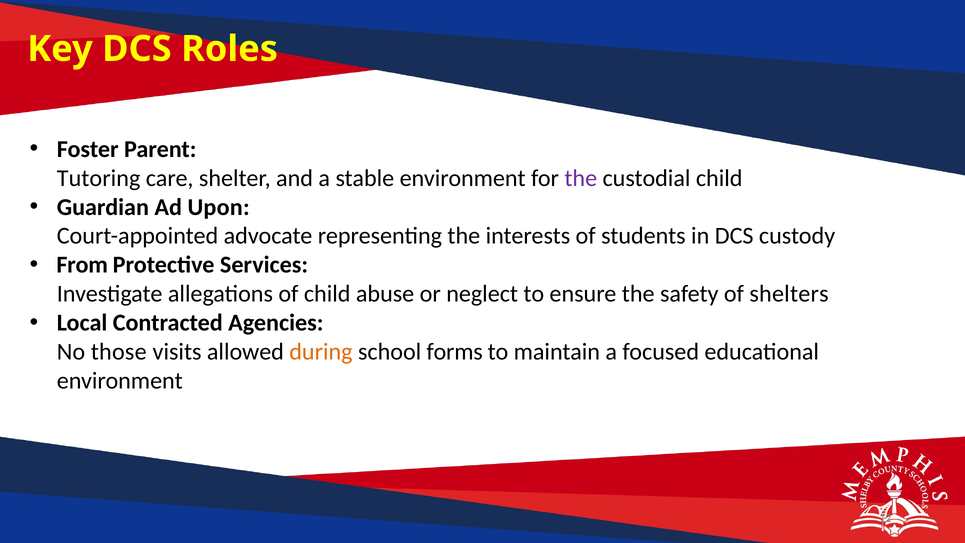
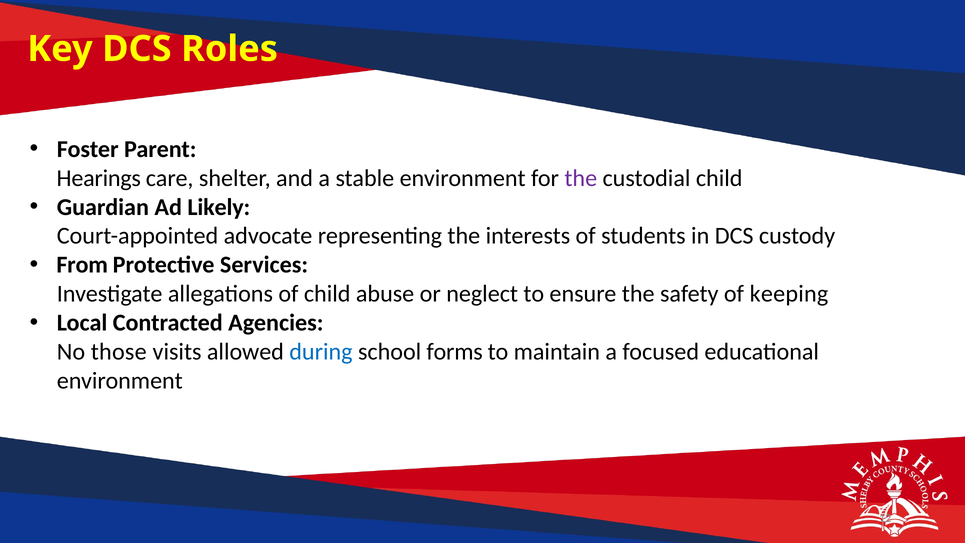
Tutoring: Tutoring -> Hearings
Upon: Upon -> Likely
shelters: shelters -> keeping
during colour: orange -> blue
